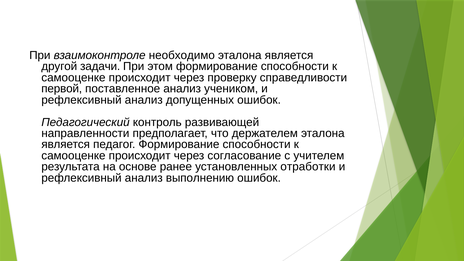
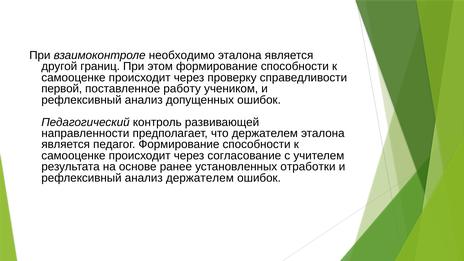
задачи: задачи -> границ
поставленное анализ: анализ -> работу
анализ выполнению: выполнению -> держателем
